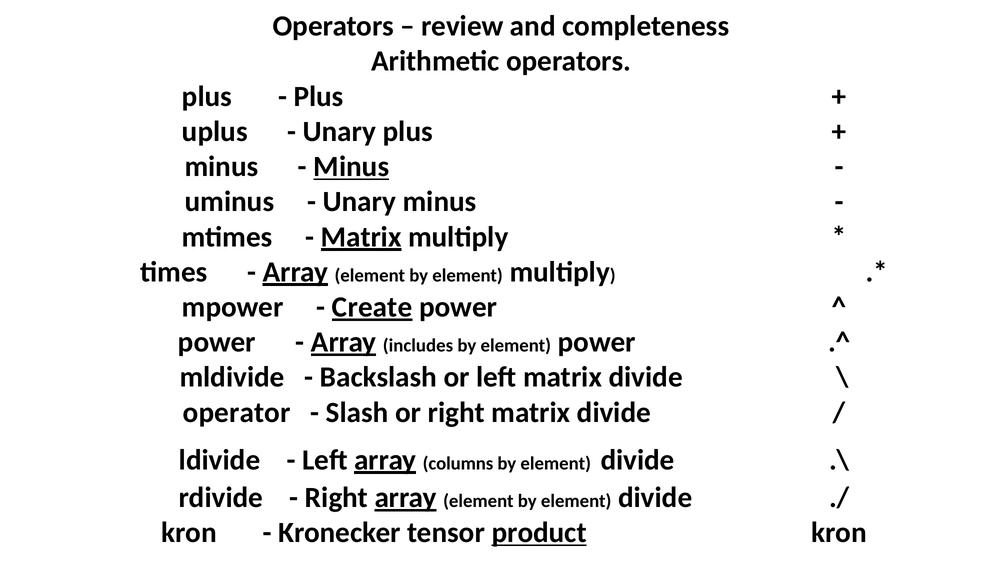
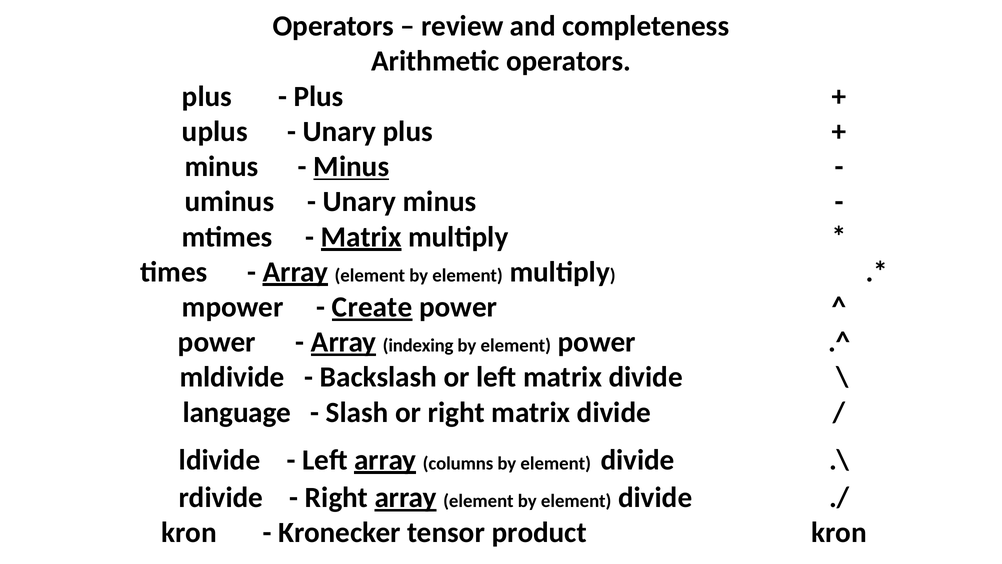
includes: includes -> indexing
operator: operator -> language
product underline: present -> none
